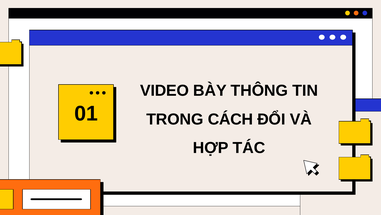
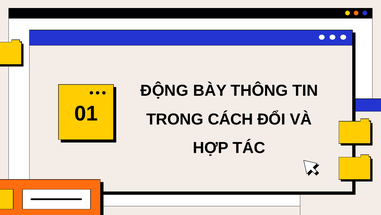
VIDEO: VIDEO -> ĐỘNG
